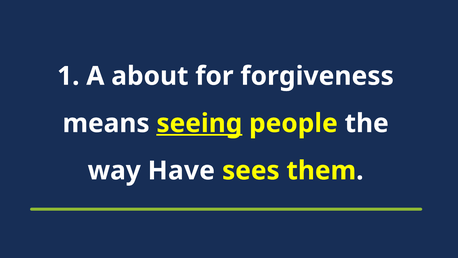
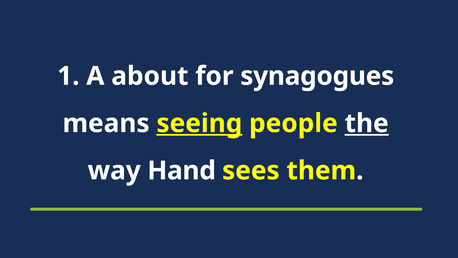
forgiveness: forgiveness -> synagogues
the underline: none -> present
Have: Have -> Hand
